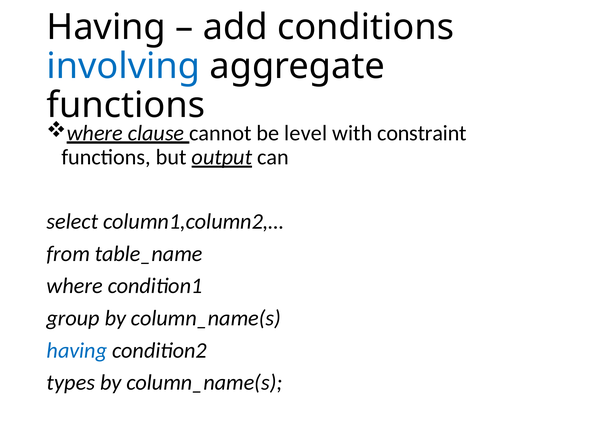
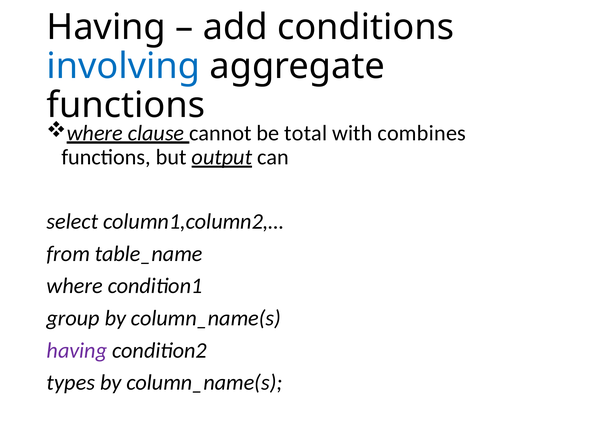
level: level -> total
constraint: constraint -> combines
having at (77, 350) colour: blue -> purple
